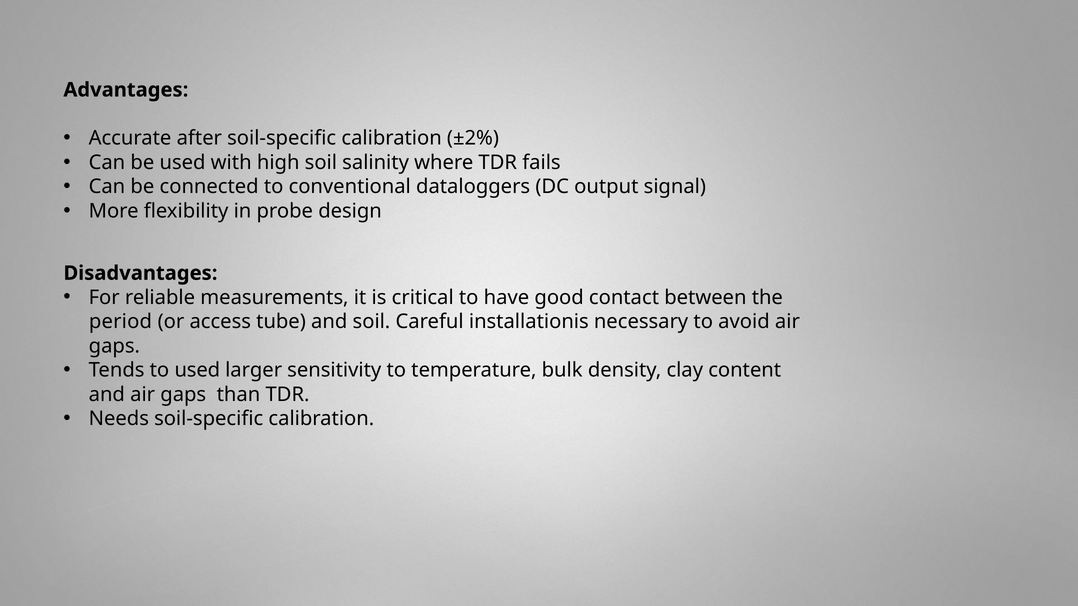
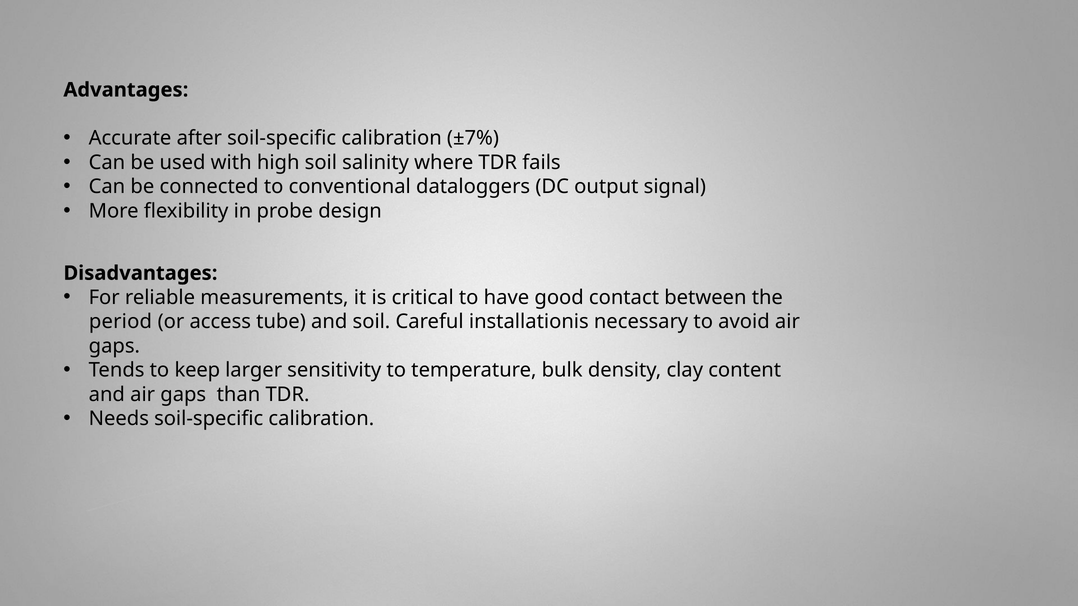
±2%: ±2% -> ±7%
to used: used -> keep
